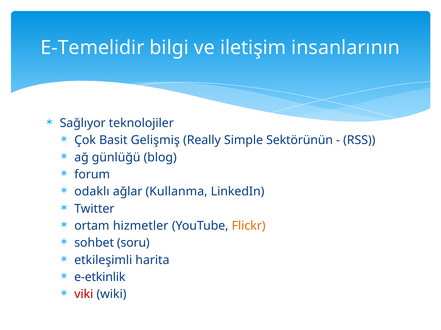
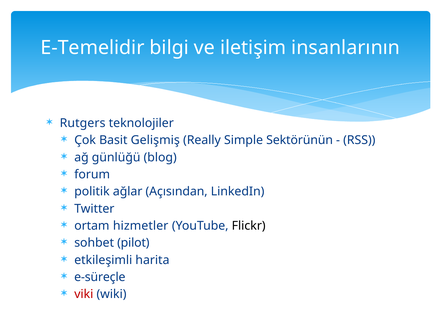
Sağlıyor: Sağlıyor -> Rutgers
odaklı: odaklı -> politik
Kullanma: Kullanma -> Açısından
Flickr colour: orange -> black
soru: soru -> pilot
e-etkinlik: e-etkinlik -> e-süreçle
